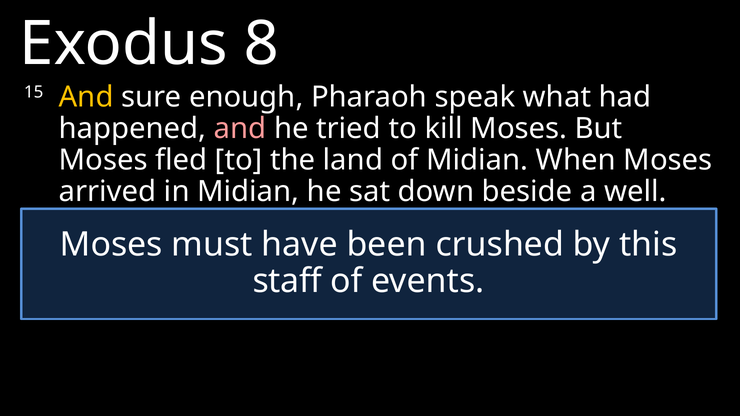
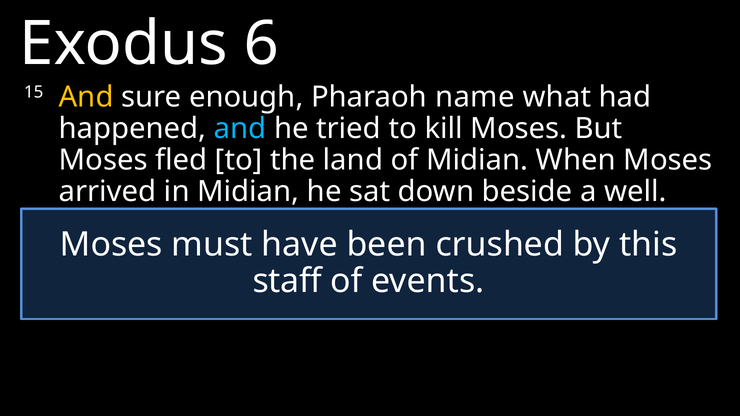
8: 8 -> 6
speak: speak -> name
and at (240, 129) colour: pink -> light blue
